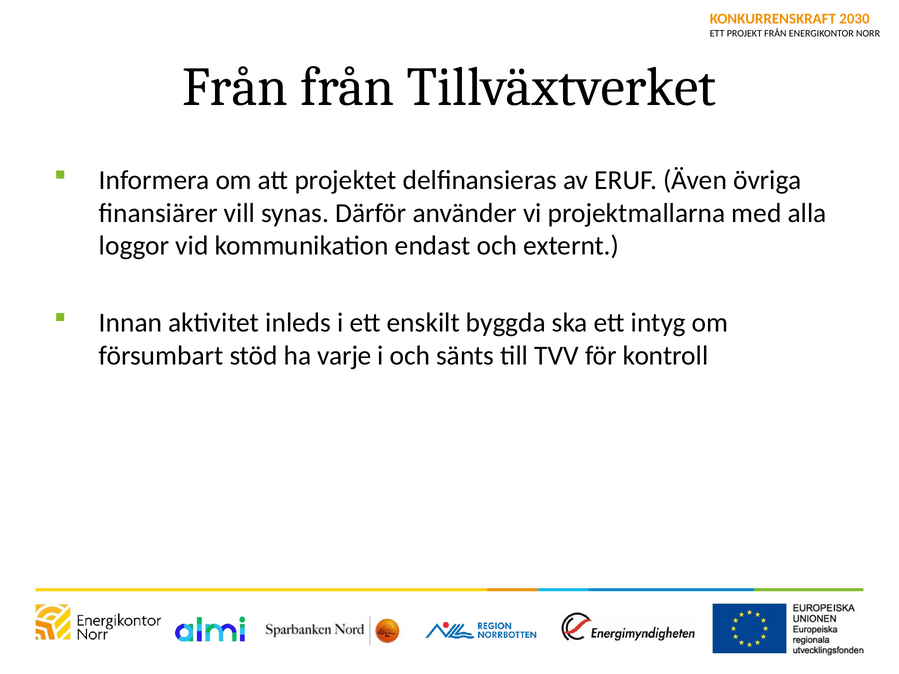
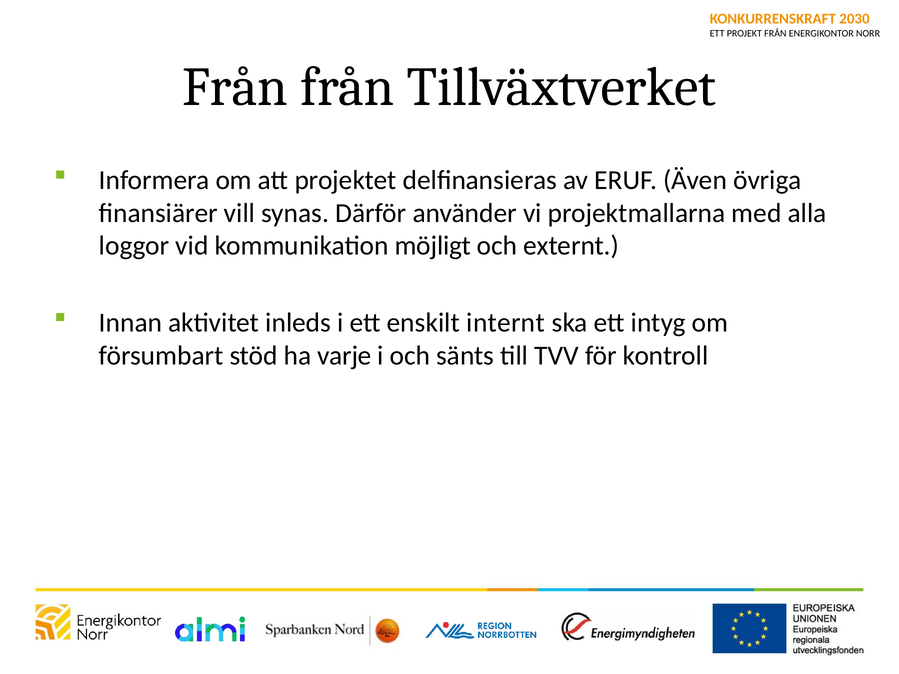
endast: endast -> möjligt
byggda: byggda -> internt
